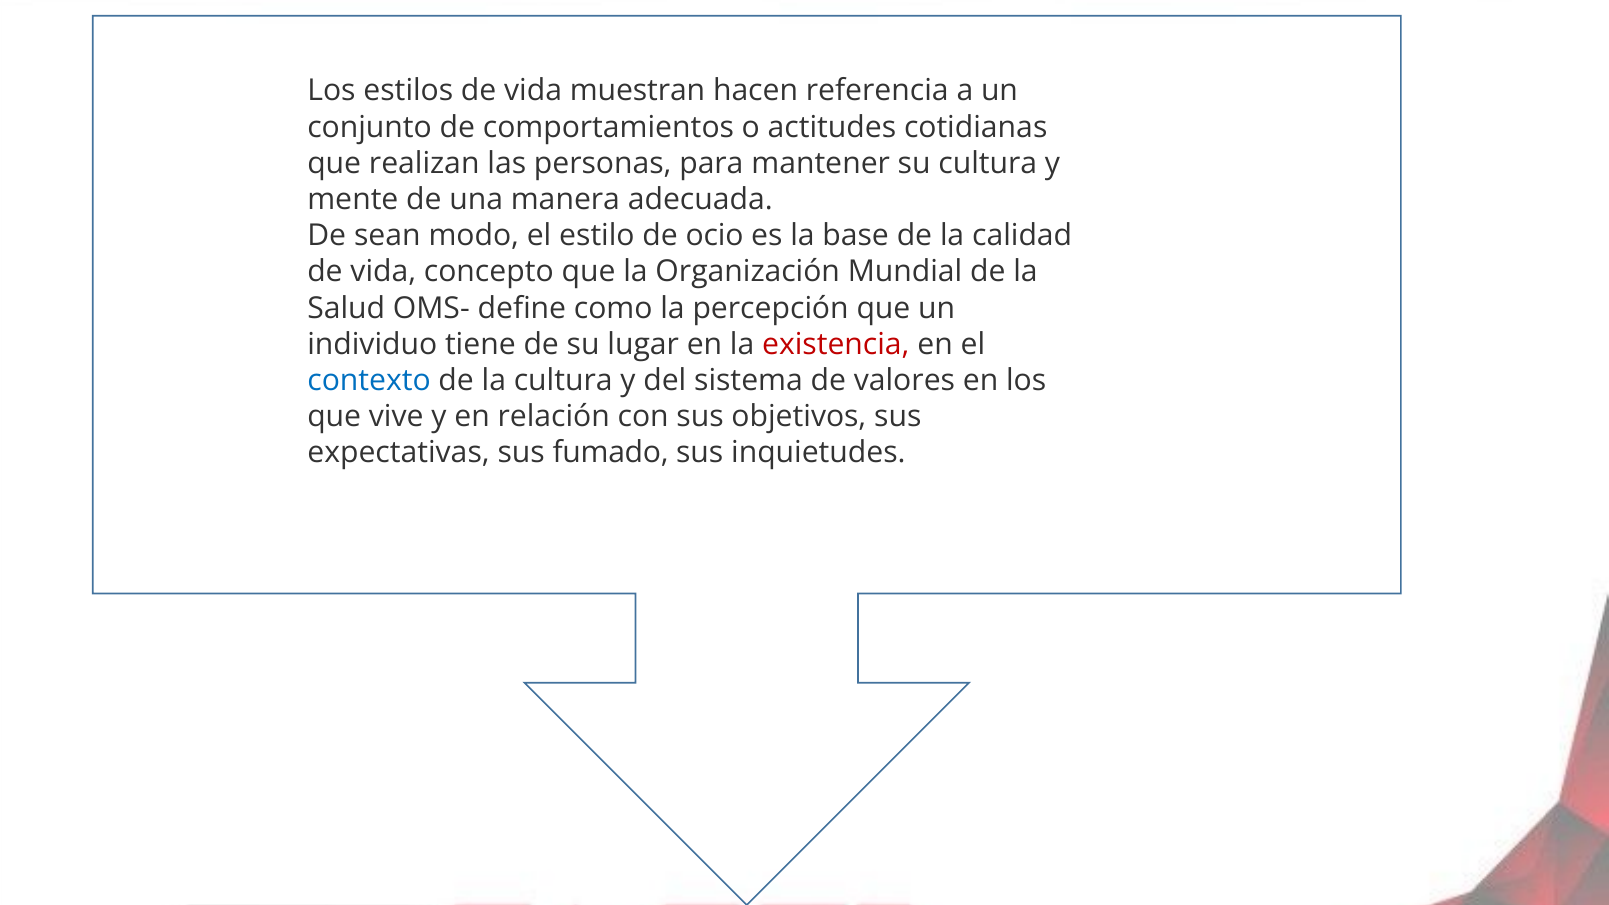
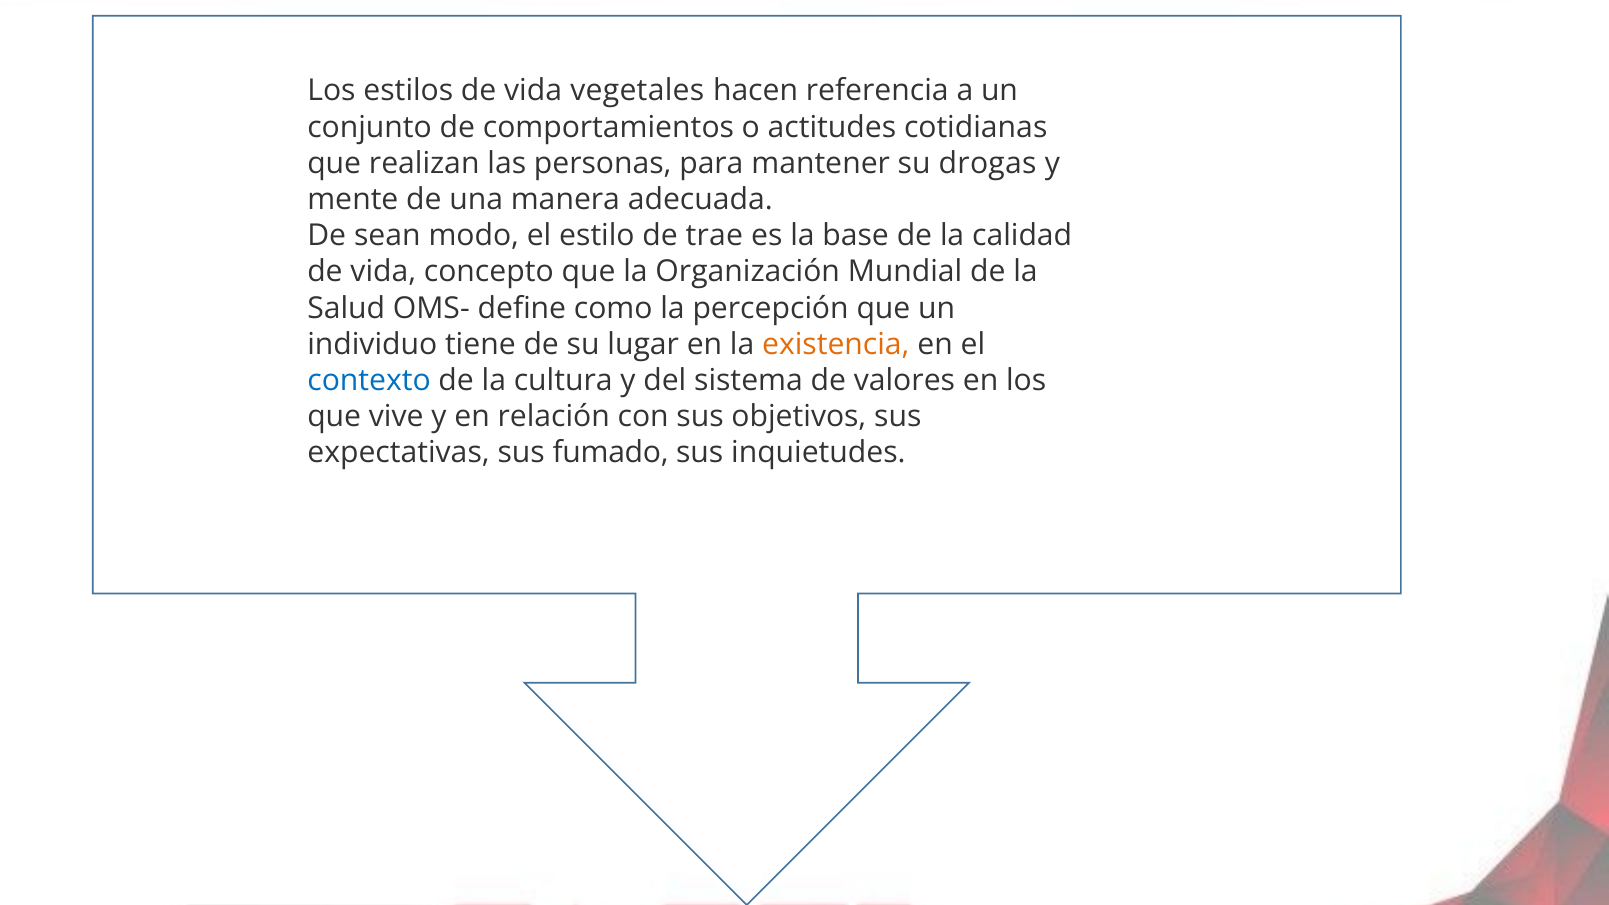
muestran: muestran -> vegetales
su cultura: cultura -> drogas
ocio: ocio -> trae
existencia colour: red -> orange
